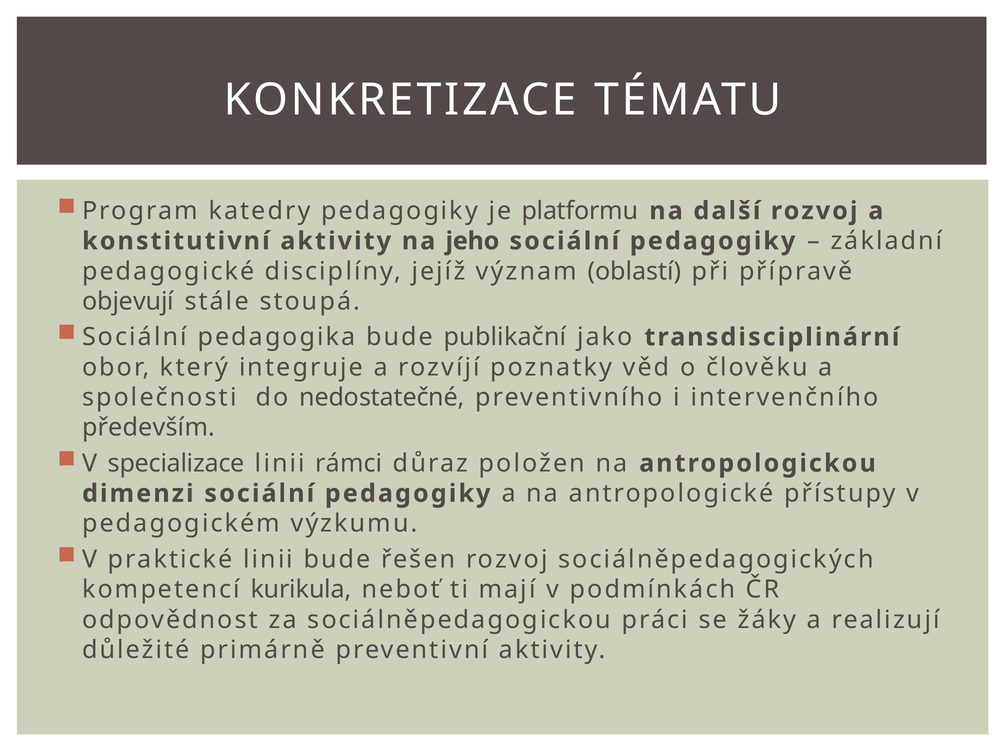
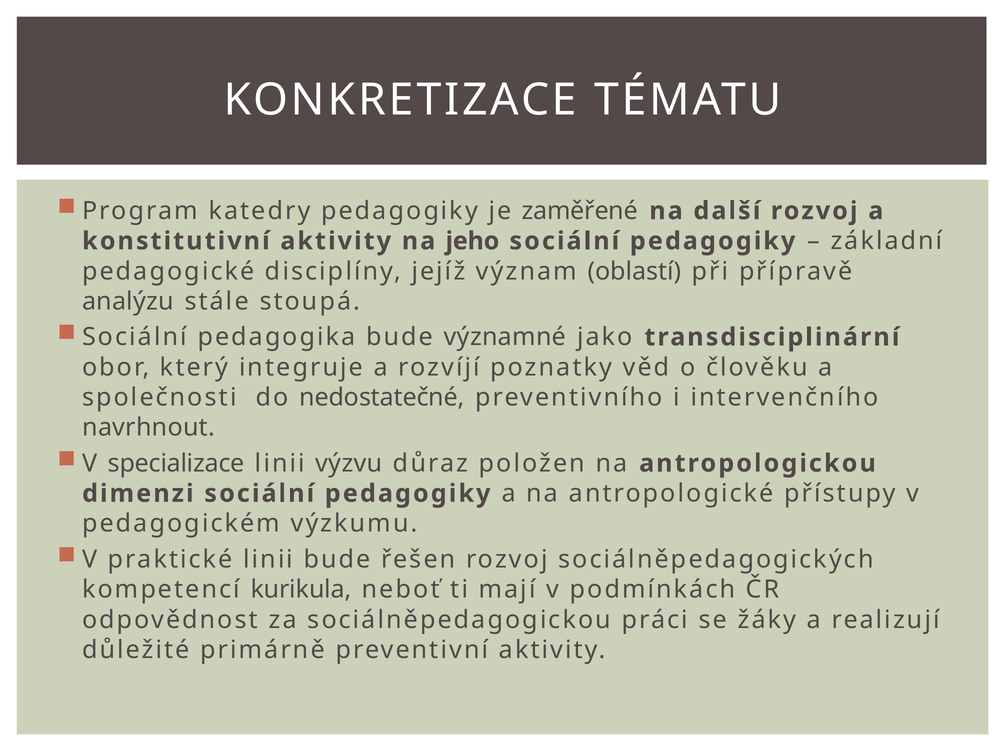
platformu: platformu -> zaměřené
objevují: objevují -> analýzu
publikační: publikační -> významné
především: především -> navrhnout
rámci: rámci -> výzvu
